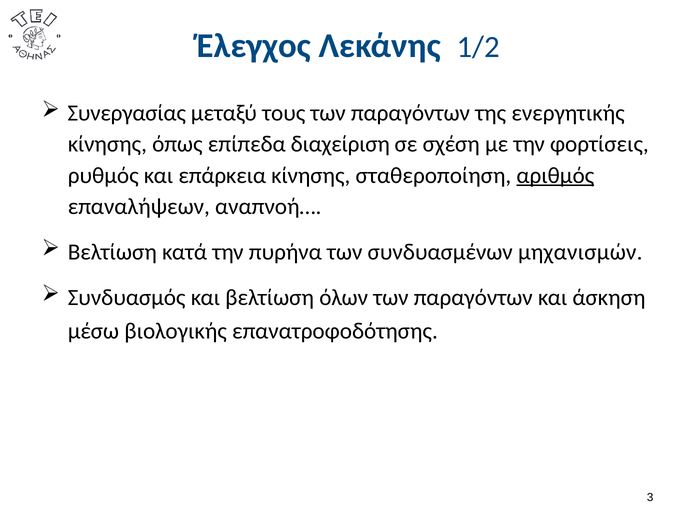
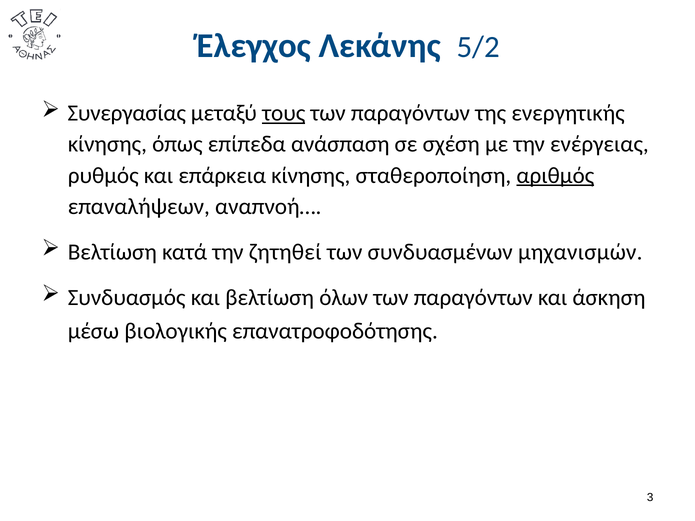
1/2: 1/2 -> 5/2
τους underline: none -> present
διαχείριση: διαχείριση -> ανάσπαση
φορτίσεις: φορτίσεις -> ενέργειας
πυρήνα: πυρήνα -> ζητηθεί
